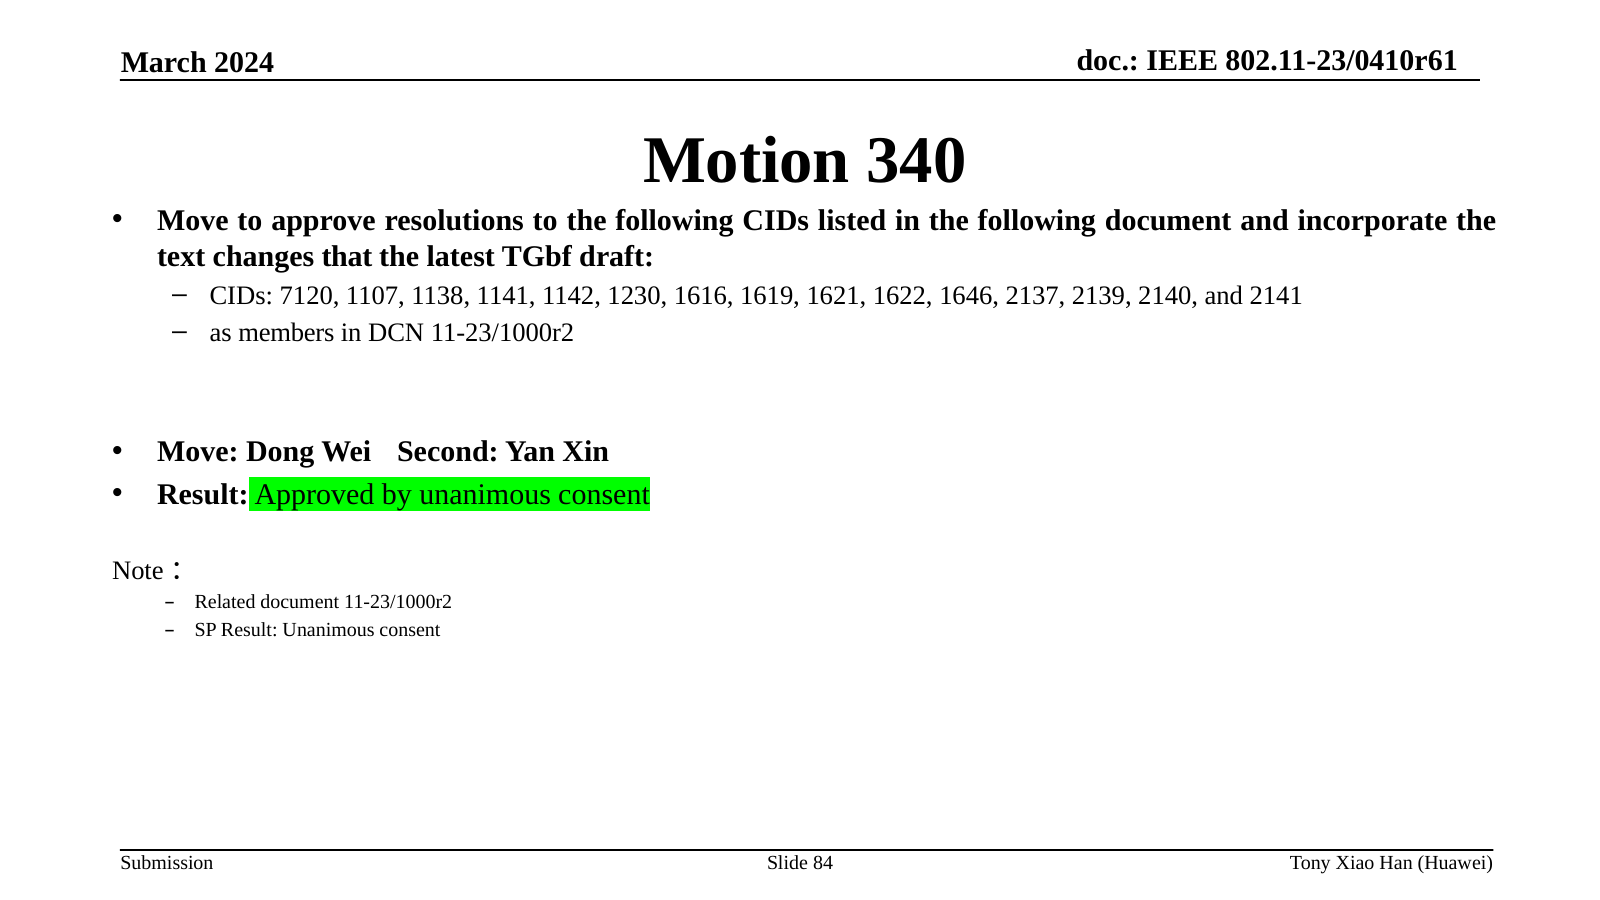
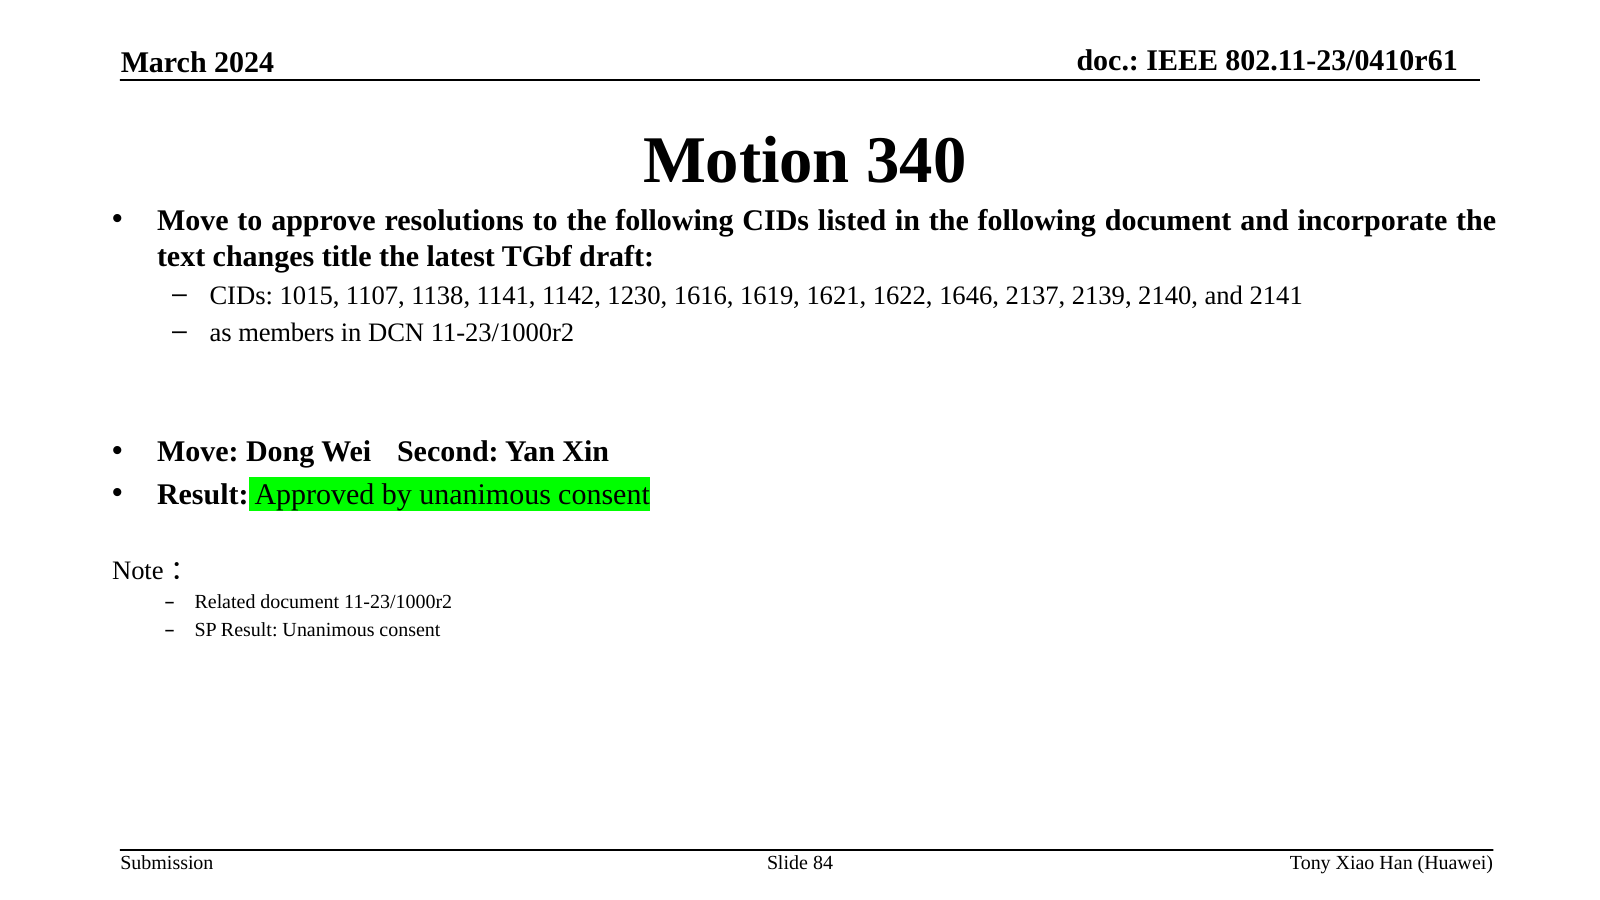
that: that -> title
7120: 7120 -> 1015
